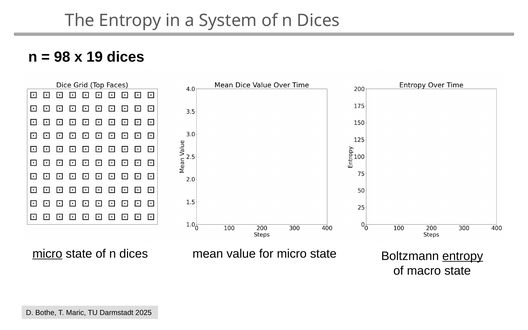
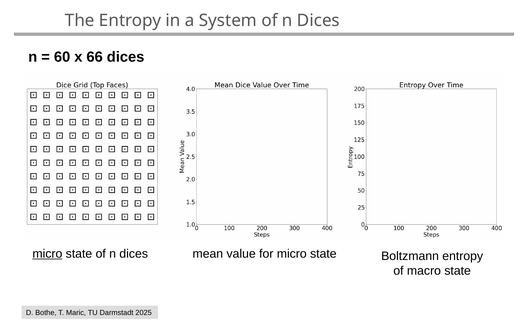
98: 98 -> 60
19: 19 -> 66
entropy at (463, 256) underline: present -> none
